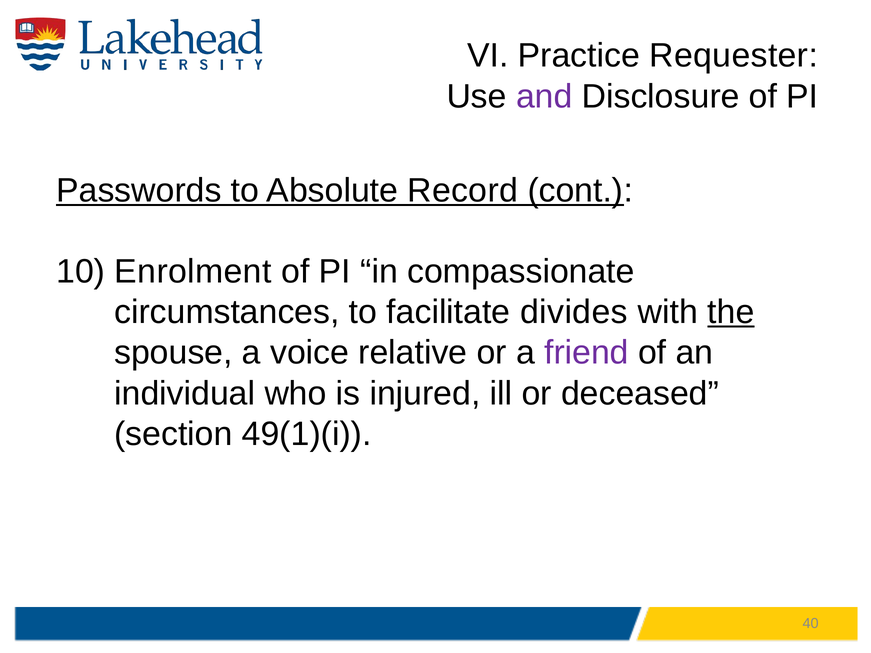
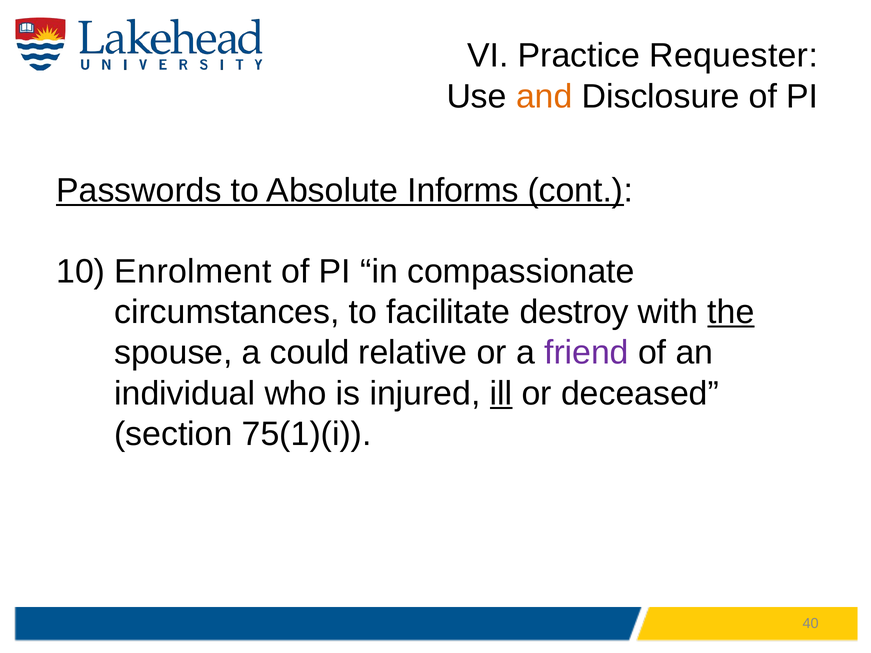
and colour: purple -> orange
Record: Record -> Informs
divides: divides -> destroy
voice: voice -> could
ill underline: none -> present
49(1)(i: 49(1)(i -> 75(1)(i
